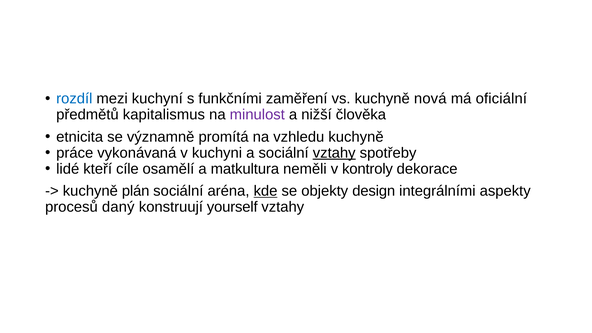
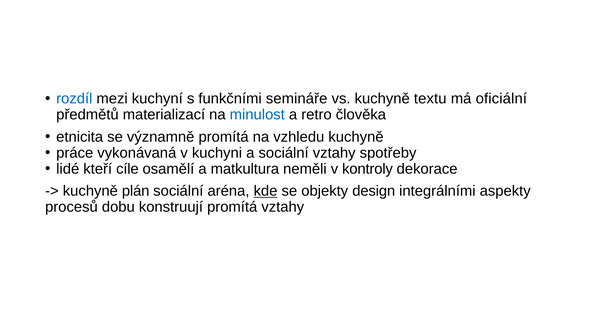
zaměření: zaměření -> semináře
nová: nová -> textu
kapitalismus: kapitalismus -> materializací
minulost colour: purple -> blue
nižší: nižší -> retro
vztahy at (334, 153) underline: present -> none
daný: daný -> dobu
konstruují yourself: yourself -> promítá
